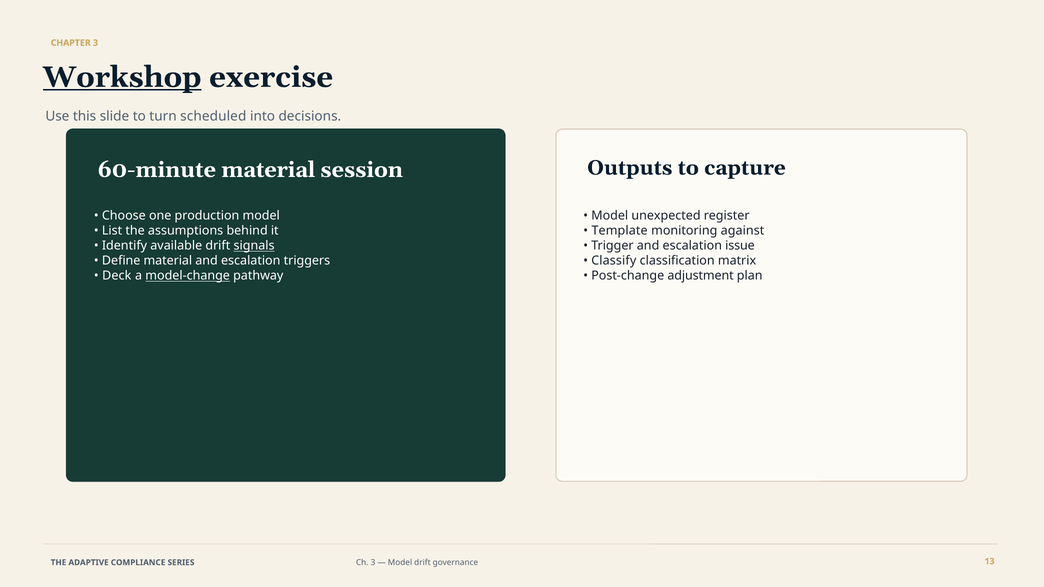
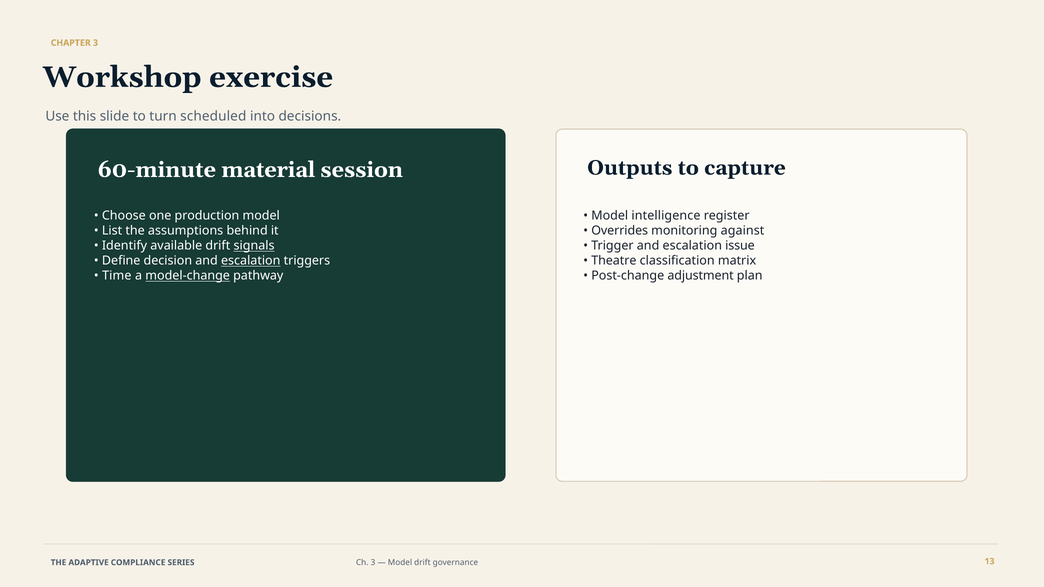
Workshop underline: present -> none
unexpected: unexpected -> intelligence
Template: Template -> Overrides
Define material: material -> decision
escalation at (251, 261) underline: none -> present
Classify: Classify -> Theatre
Deck: Deck -> Time
